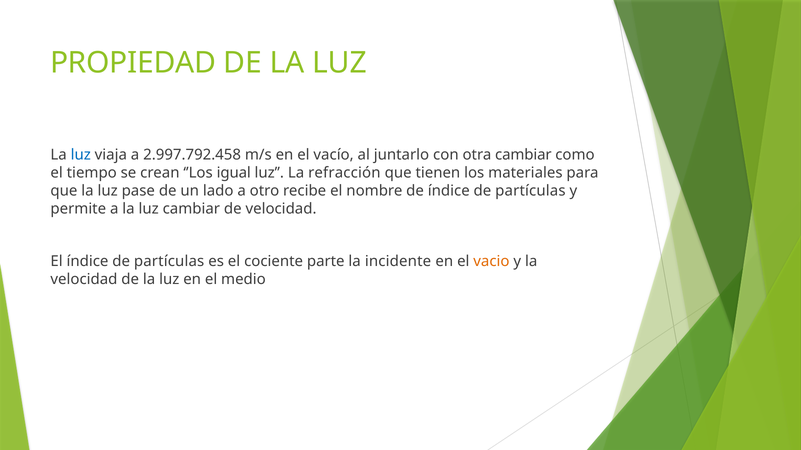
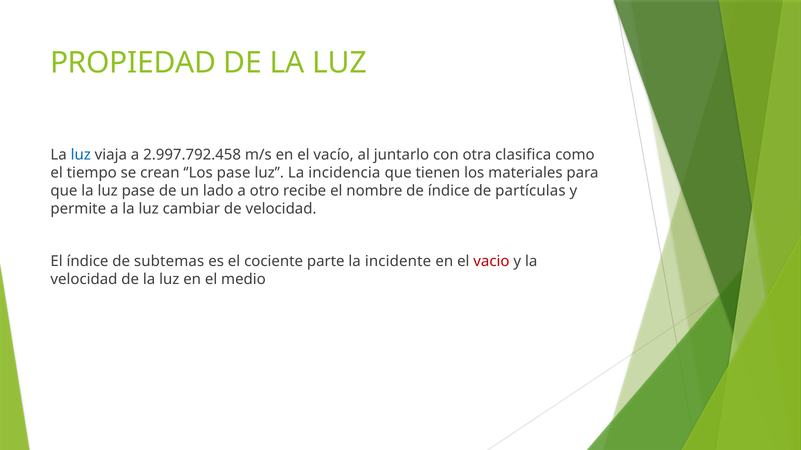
otra cambiar: cambiar -> clasifica
’Los igual: igual -> pase
refracción: refracción -> incidencia
El índice de partículas: partículas -> subtemas
vacio colour: orange -> red
